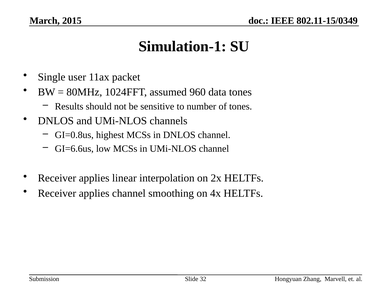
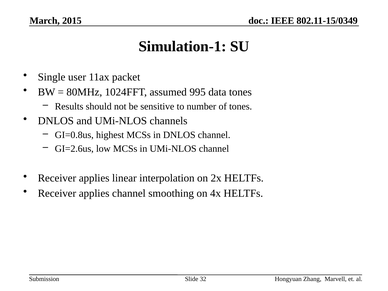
960: 960 -> 995
GI=6.6us: GI=6.6us -> GI=2.6us
